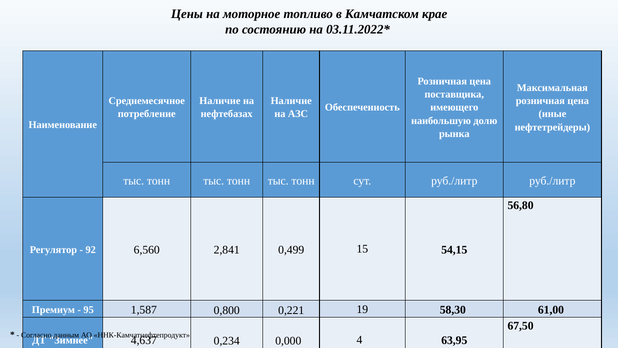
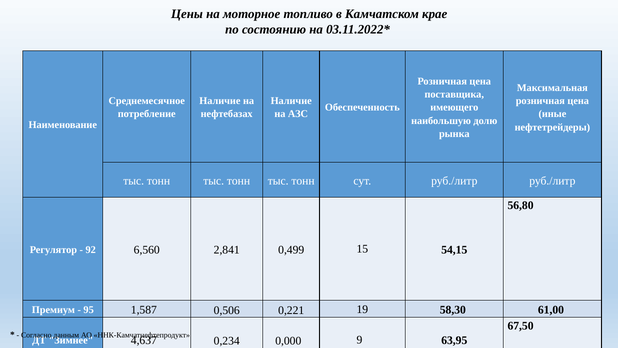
0,800: 0,800 -> 0,506
4: 4 -> 9
